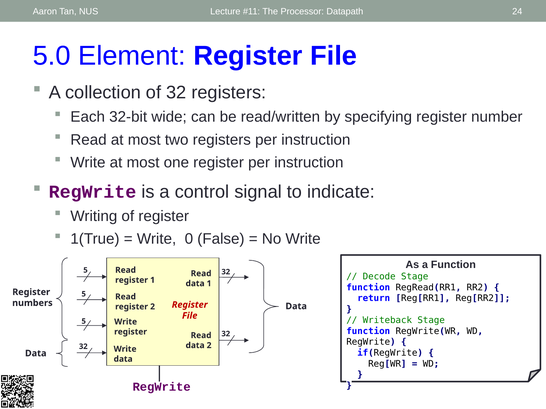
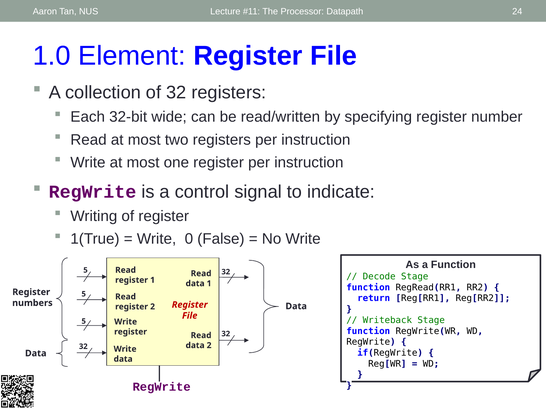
5.0: 5.0 -> 1.0
